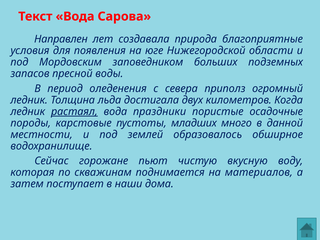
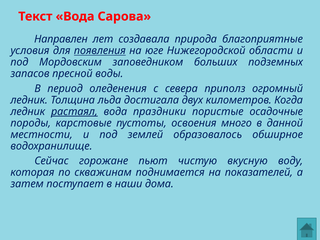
появления underline: none -> present
младших: младших -> освоения
материалов: материалов -> показателей
